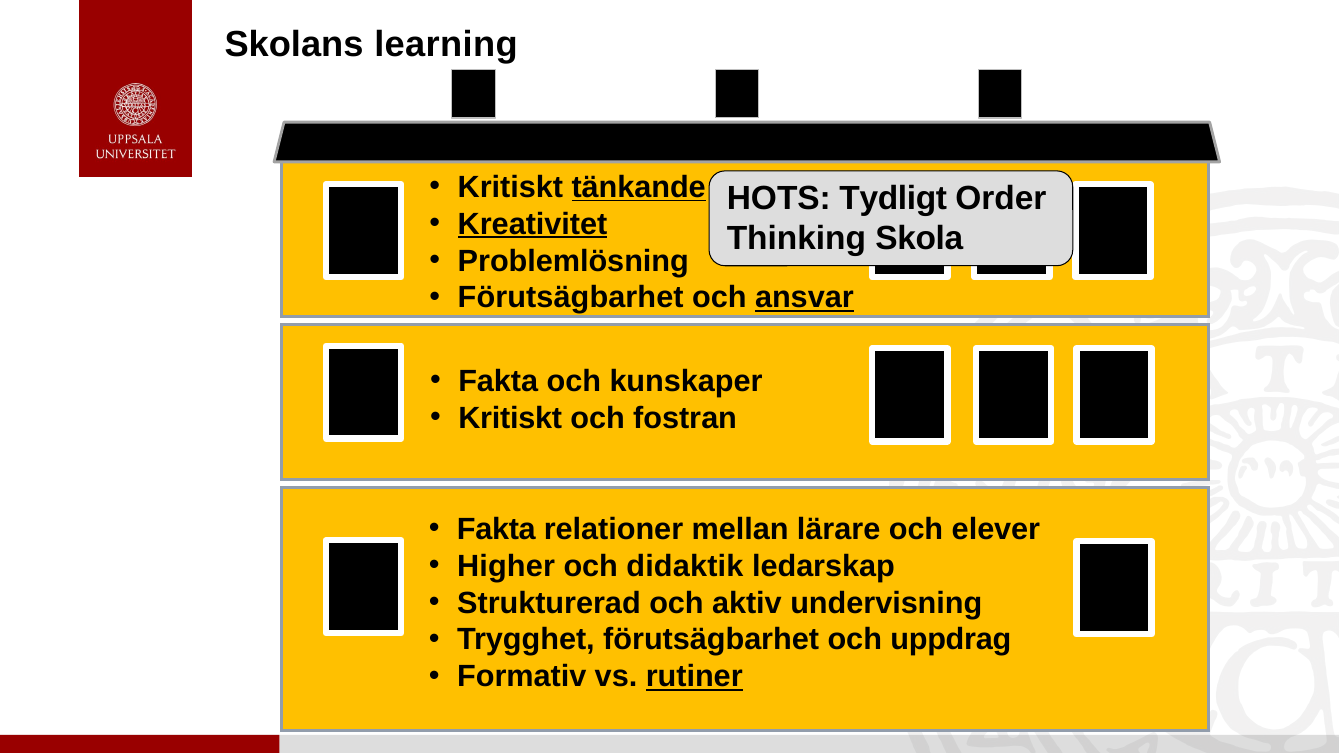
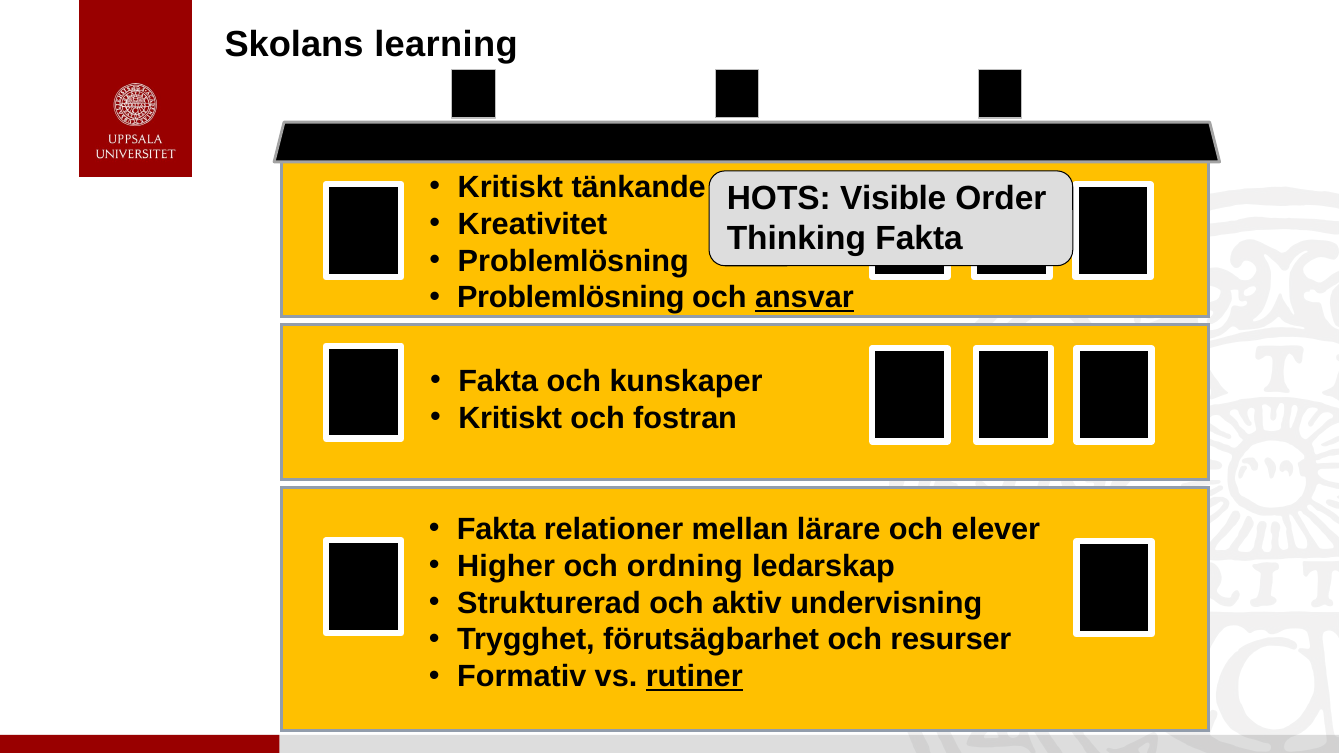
tänkande underline: present -> none
Tydligt: Tydligt -> Visible
Kreativitet underline: present -> none
Thinking Skola: Skola -> Fakta
Förutsägbarhet at (571, 298): Förutsägbarhet -> Problemlösning
didaktik: didaktik -> ordning
uppdrag: uppdrag -> resurser
